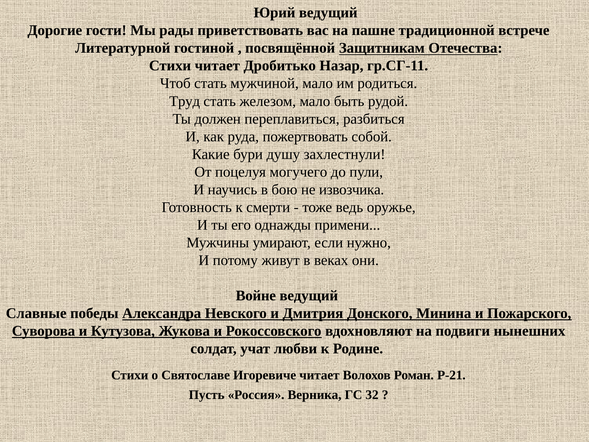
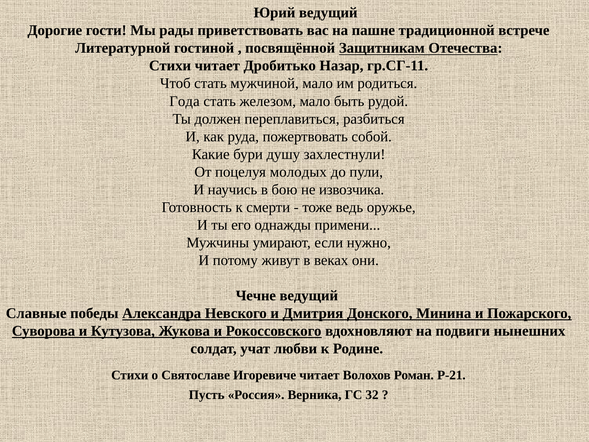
Труд: Труд -> Года
могучего: могучего -> молодых
Войне: Войне -> Чечне
